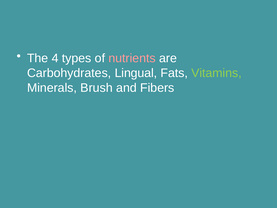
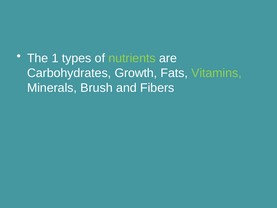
4: 4 -> 1
nutrients colour: pink -> light green
Lingual: Lingual -> Growth
